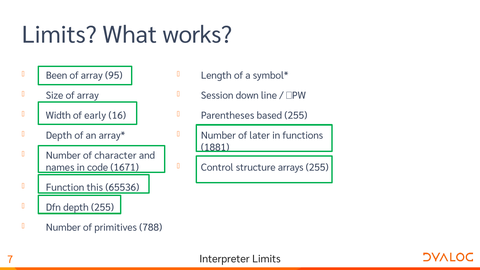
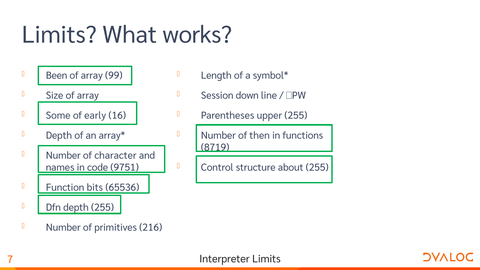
95: 95 -> 99
Width: Width -> Some
based: based -> upper
later: later -> then
1881: 1881 -> 8719
arrays: arrays -> about
1671: 1671 -> 9751
this: this -> bits
788: 788 -> 216
